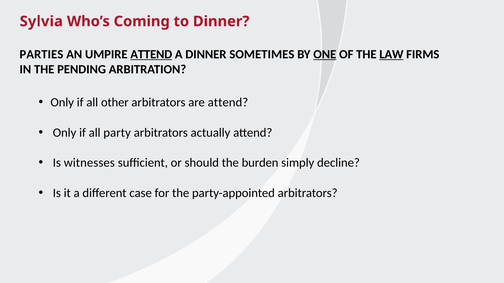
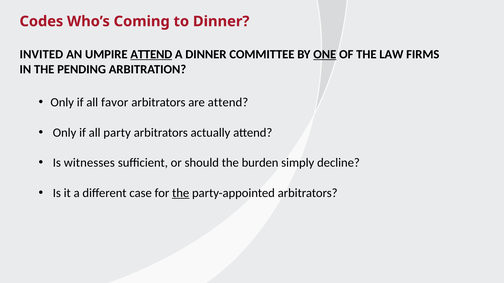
Sylvia: Sylvia -> Codes
PARTIES: PARTIES -> INVITED
SOMETIMES: SOMETIMES -> COMMITTEE
LAW underline: present -> none
other: other -> favor
the at (181, 193) underline: none -> present
